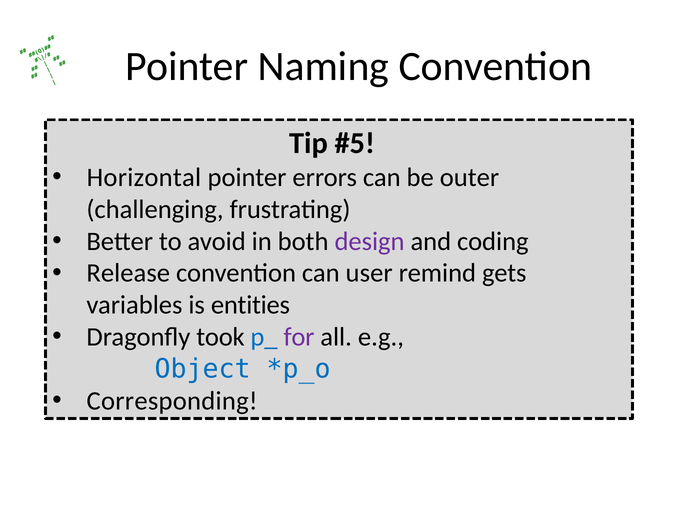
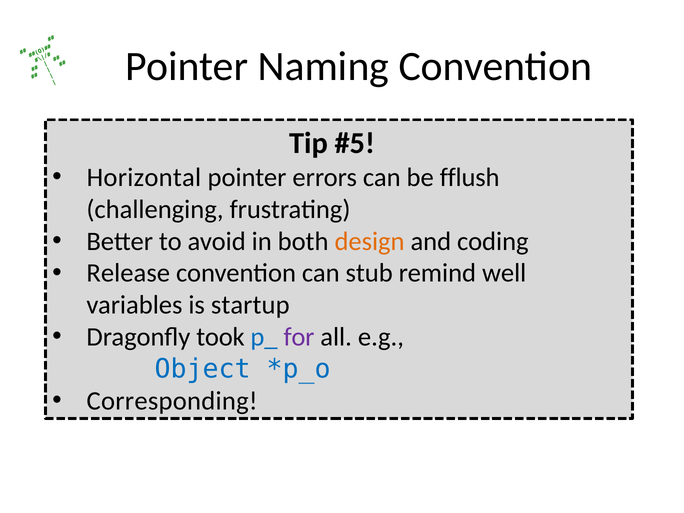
outer: outer -> fflush
design colour: purple -> orange
user: user -> stub
gets: gets -> well
entities: entities -> startup
